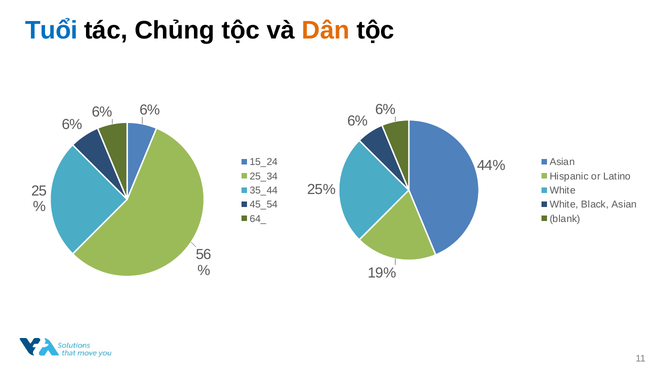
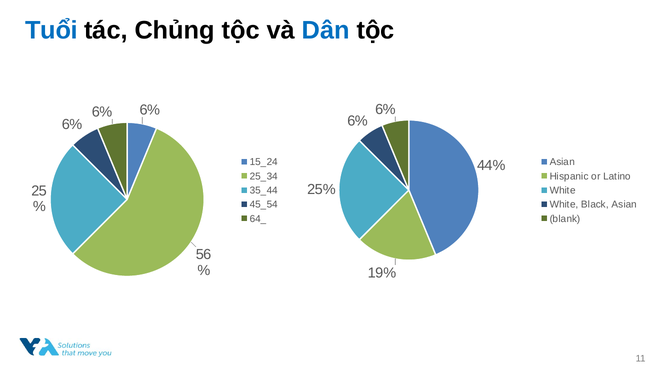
Dân colour: orange -> blue
